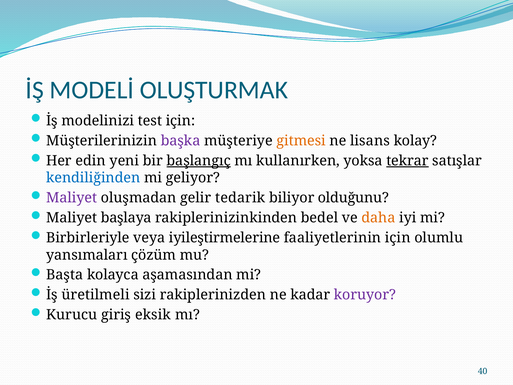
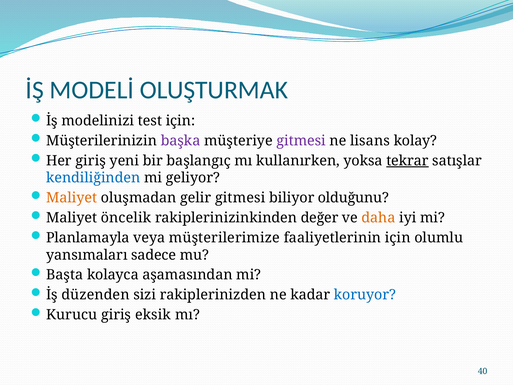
gitmesi at (301, 141) colour: orange -> purple
Her edin: edin -> giriş
başlangıç underline: present -> none
Maliyet at (72, 198) colour: purple -> orange
gelir tedarik: tedarik -> gitmesi
başlaya: başlaya -> öncelik
bedel: bedel -> değer
Birbirleriyle: Birbirleriyle -> Planlamayla
iyileştirmelerine: iyileştirmelerine -> müşterilerimize
çözüm: çözüm -> sadece
üretilmeli: üretilmeli -> düzenden
koruyor colour: purple -> blue
